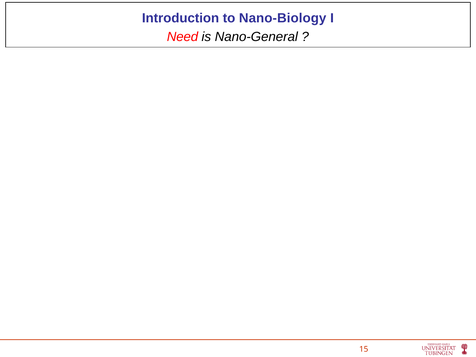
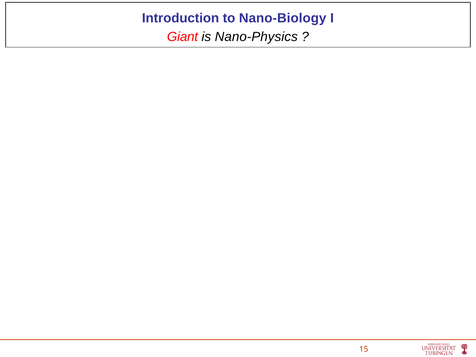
Need: Need -> Giant
Nano-General: Nano-General -> Nano-Physics
